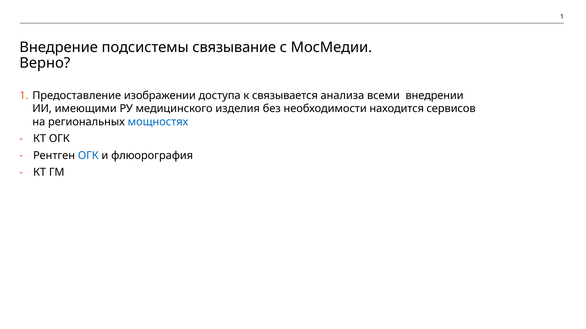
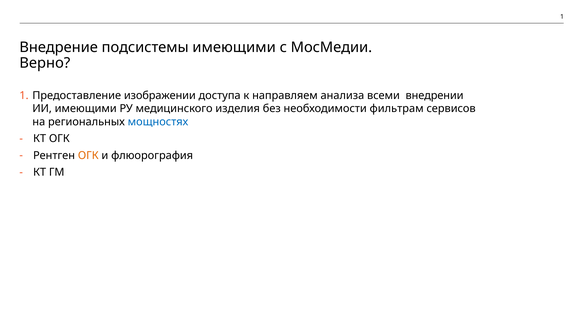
подсистемы связывание: связывание -> имеющими
связывается: связывается -> направляем
находится: находится -> фильтрам
ОГК at (88, 156) colour: blue -> orange
